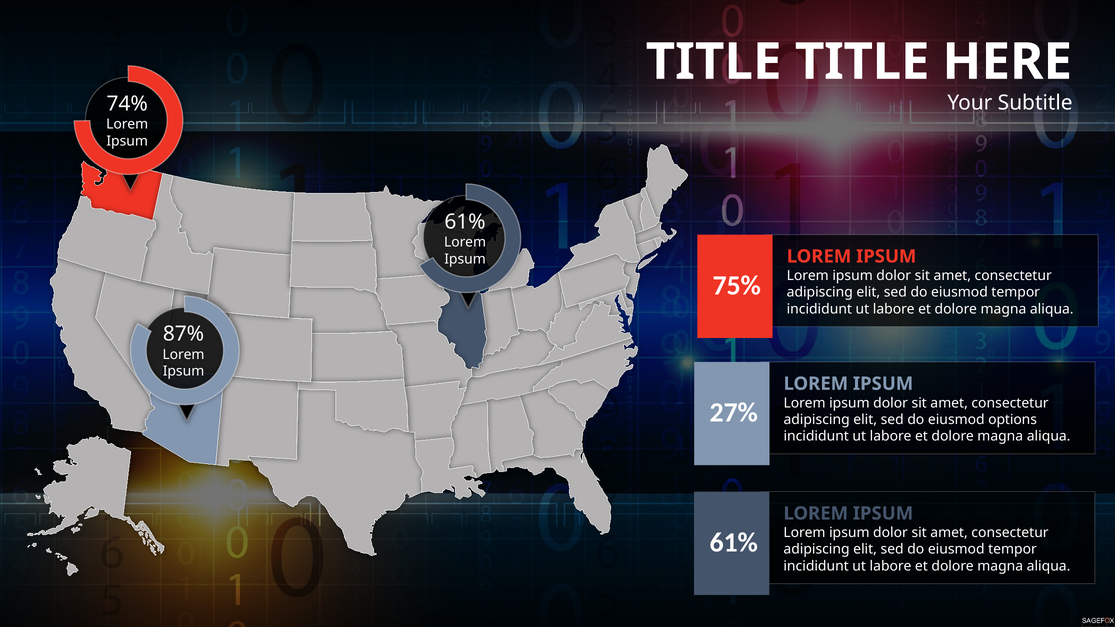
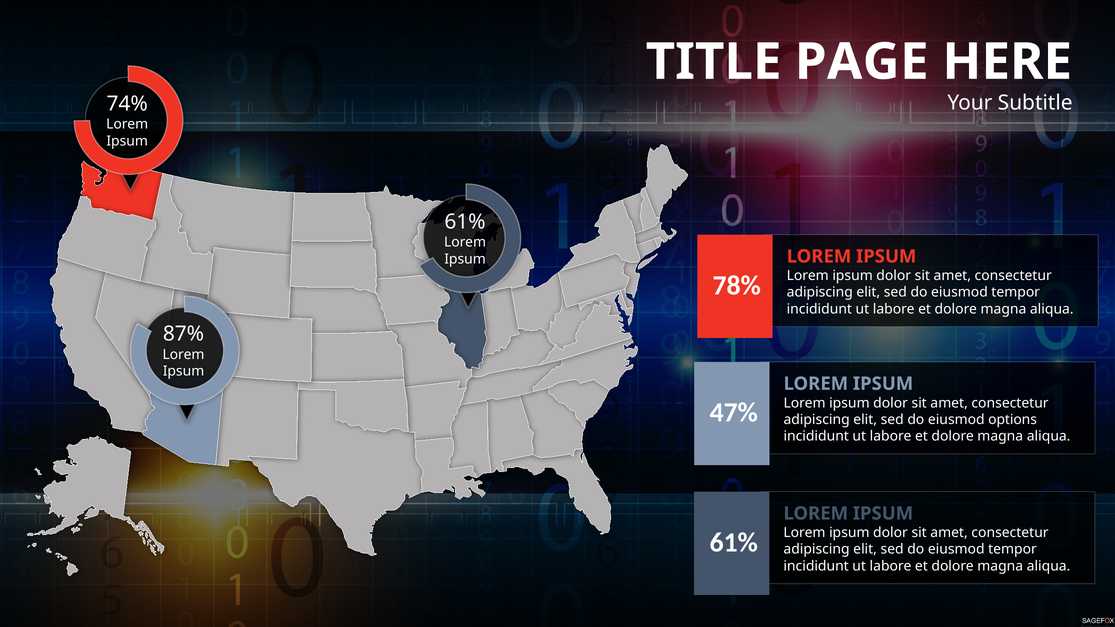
TITLE TITLE: TITLE -> PAGE
75%: 75% -> 78%
27%: 27% -> 47%
